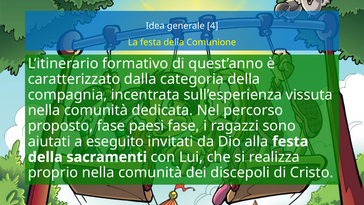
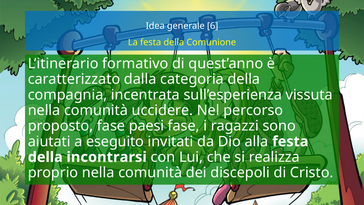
4: 4 -> 6
dedicata: dedicata -> uccidere
sacramenti: sacramenti -> incontrarsi
